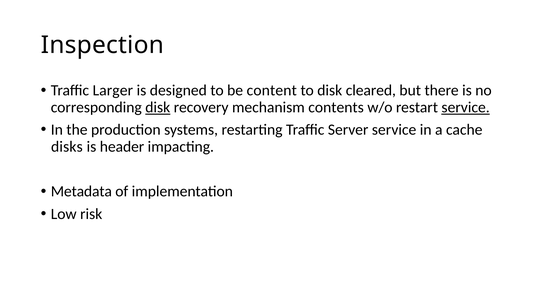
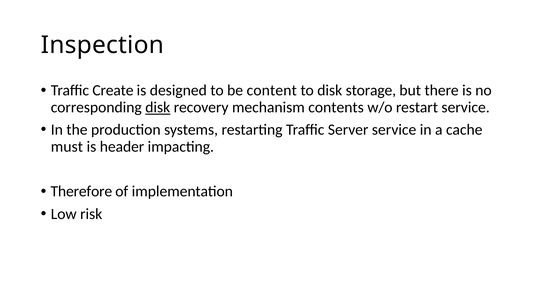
Larger: Larger -> Create
cleared: cleared -> storage
service at (466, 107) underline: present -> none
disks: disks -> must
Metadata: Metadata -> Therefore
